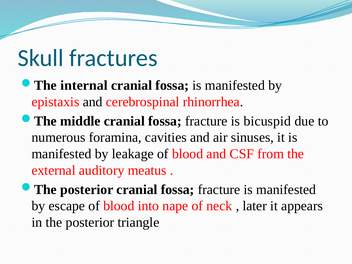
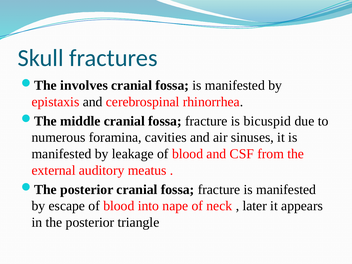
internal: internal -> involves
